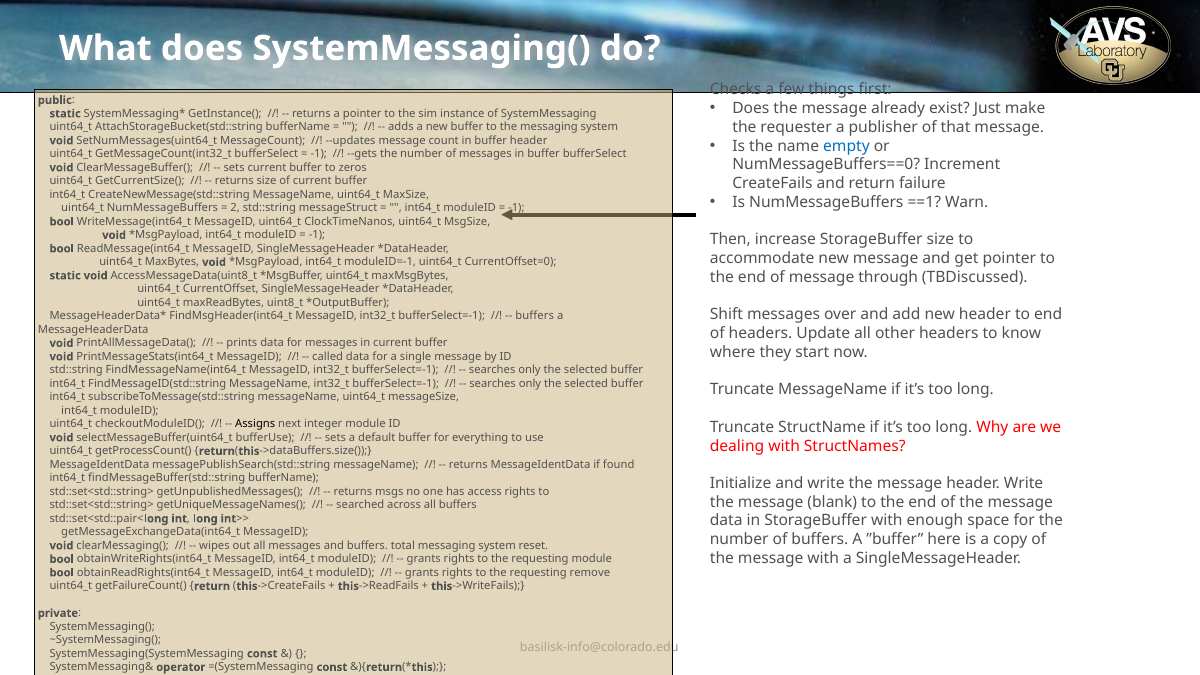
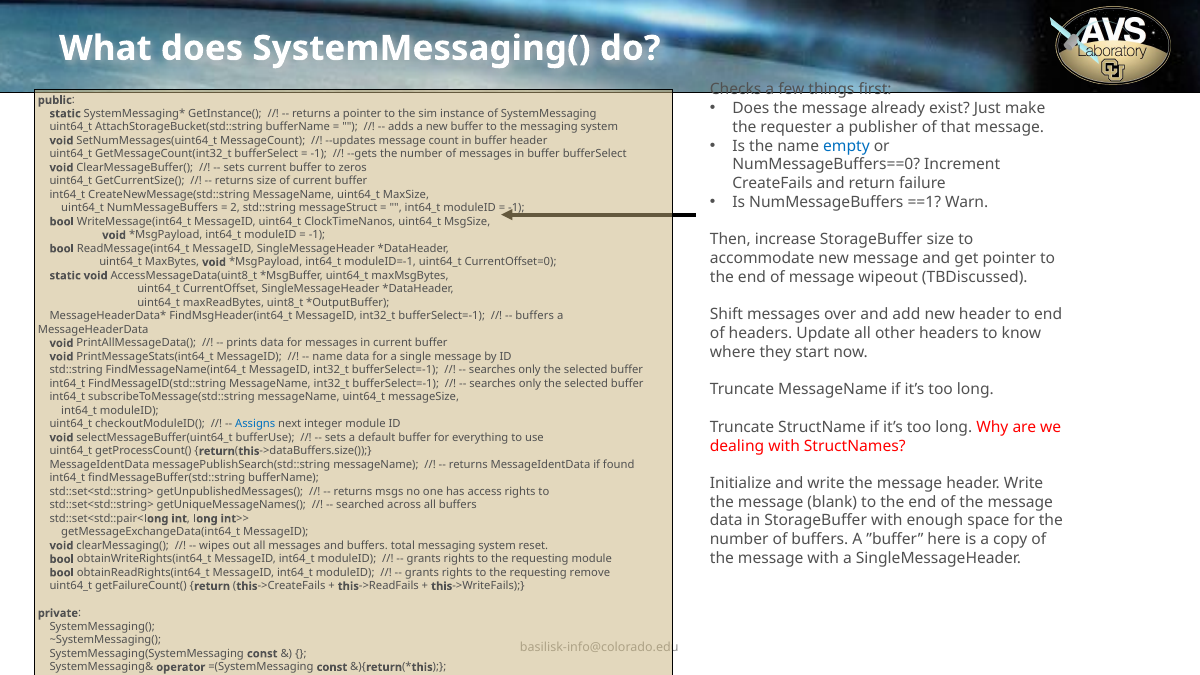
through: through -> wipeout
called at (328, 357): called -> name
Assigns colour: black -> blue
